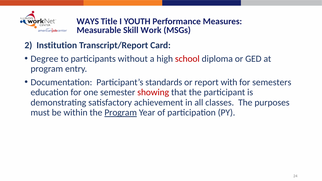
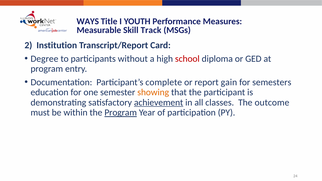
Work: Work -> Track
standards: standards -> complete
with: with -> gain
showing colour: red -> orange
achievement underline: none -> present
purposes: purposes -> outcome
